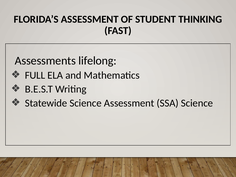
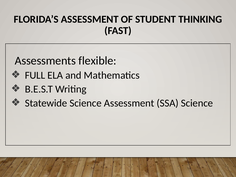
lifelong: lifelong -> flexible
